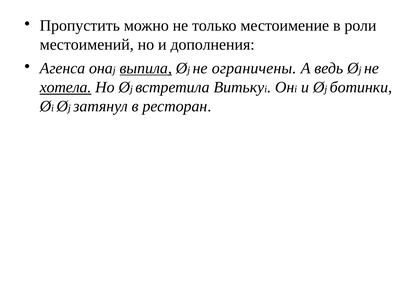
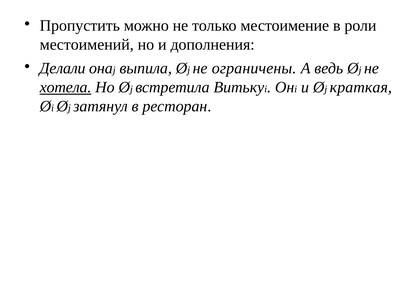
Агенса: Агенса -> Делали
выпила underline: present -> none
ботинки: ботинки -> краткая
